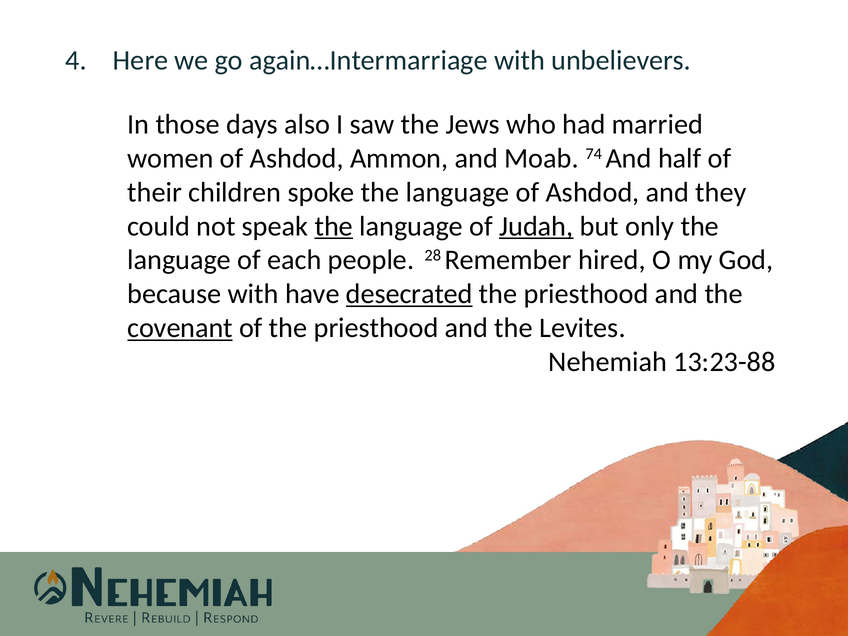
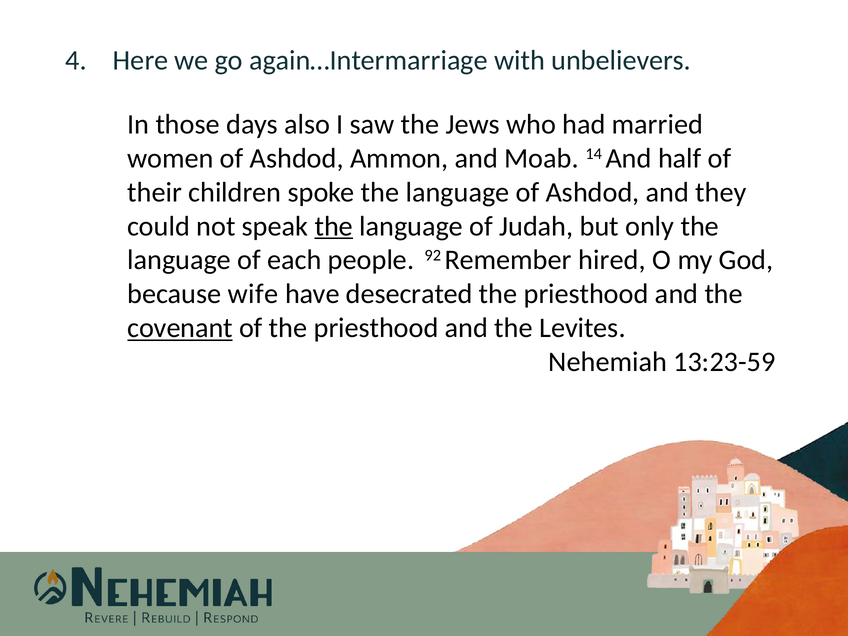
74: 74 -> 14
Judah underline: present -> none
28: 28 -> 92
because with: with -> wife
desecrated underline: present -> none
13:23-88: 13:23-88 -> 13:23-59
